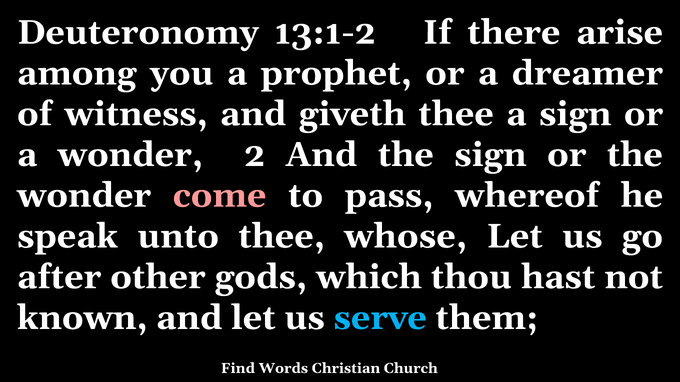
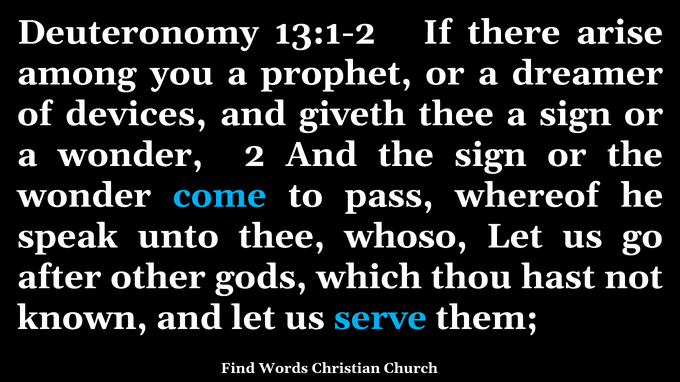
witness: witness -> devices
come colour: pink -> light blue
whose: whose -> whoso
